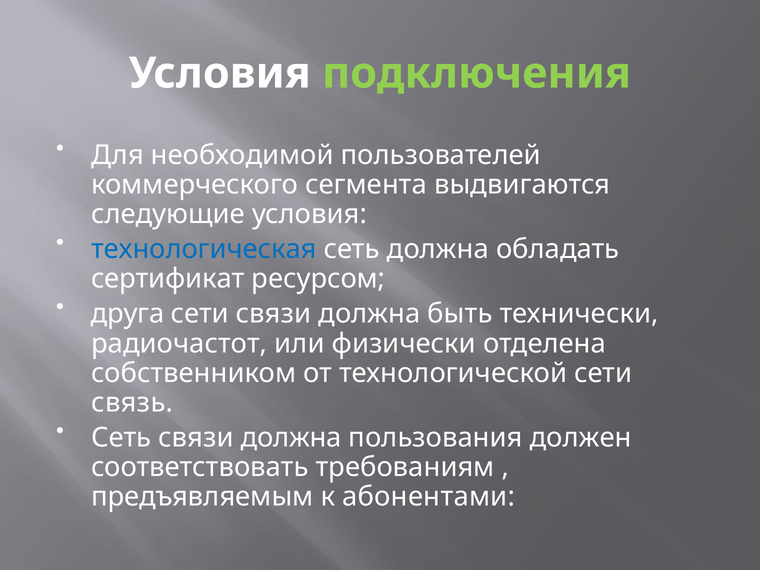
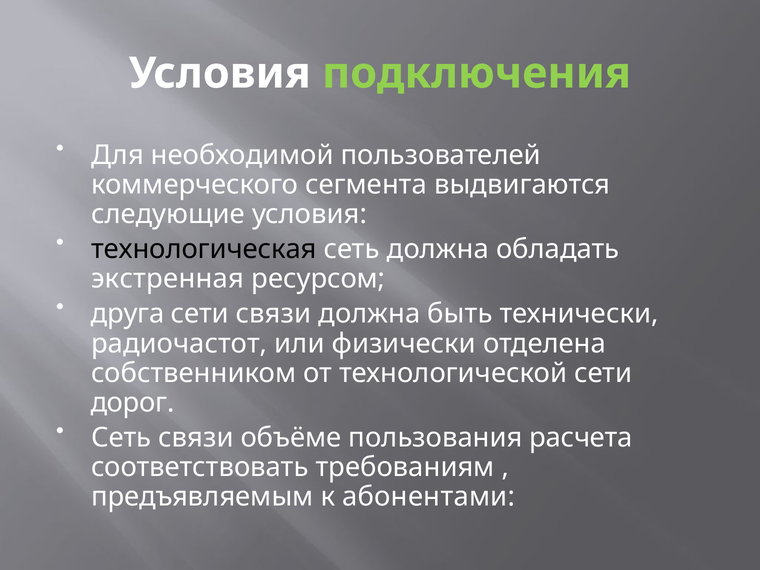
технологическая colour: blue -> black
сертификат: сертификат -> экстренная
связь: связь -> дорог
Сеть связи должна: должна -> объёме
должен: должен -> расчета
